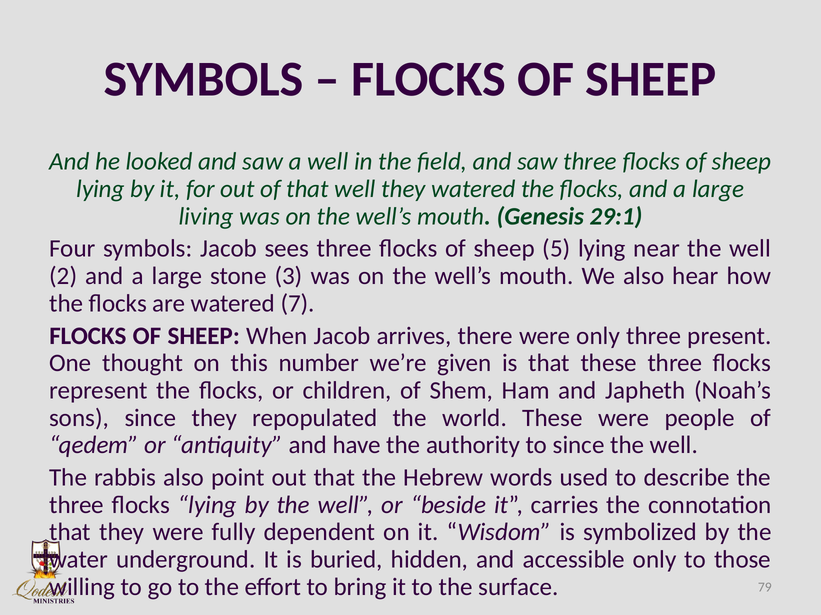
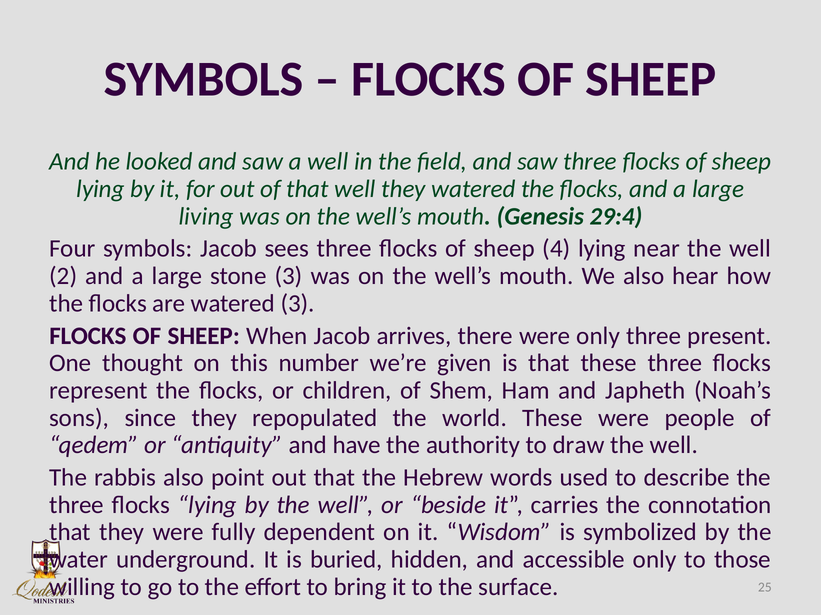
29:1: 29:1 -> 29:4
5: 5 -> 4
watered 7: 7 -> 3
to since: since -> draw
79: 79 -> 25
